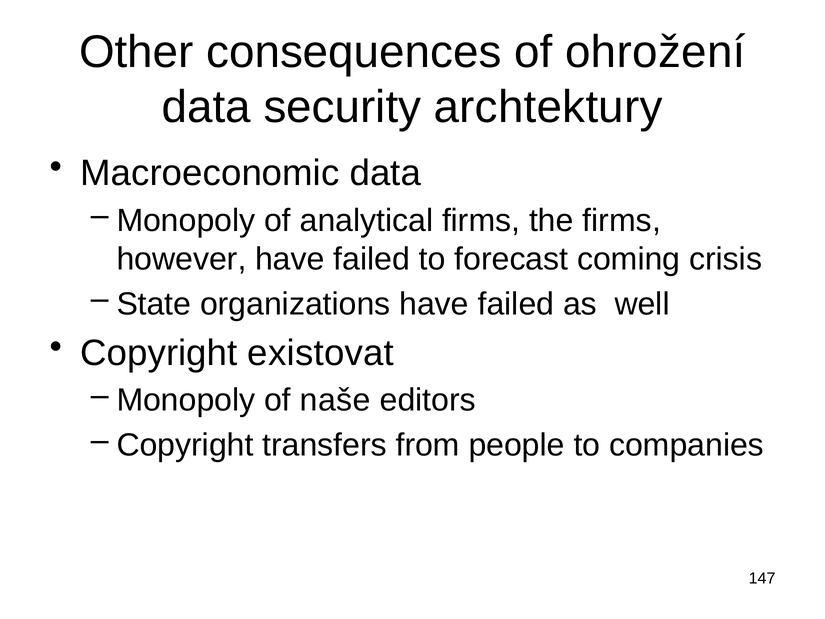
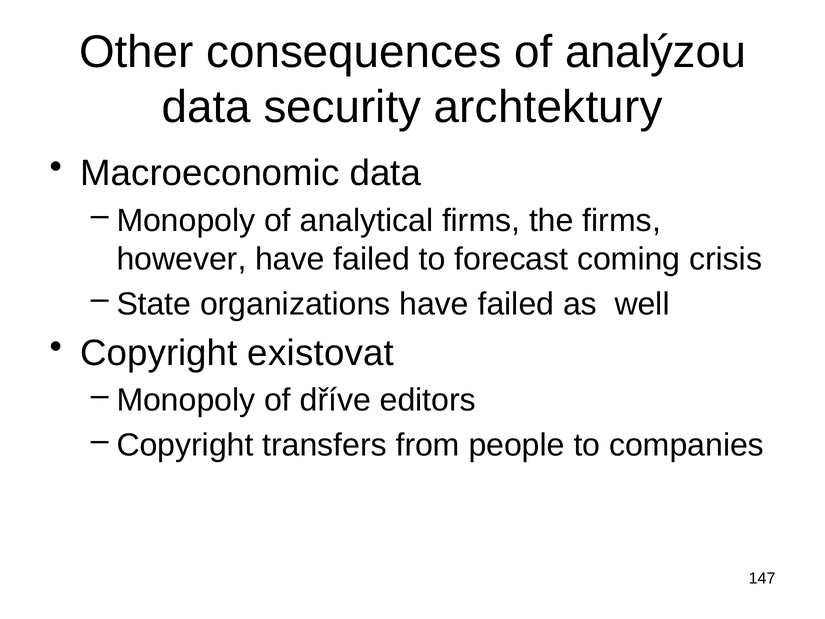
ohrožení: ohrožení -> analýzou
naše: naše -> dříve
